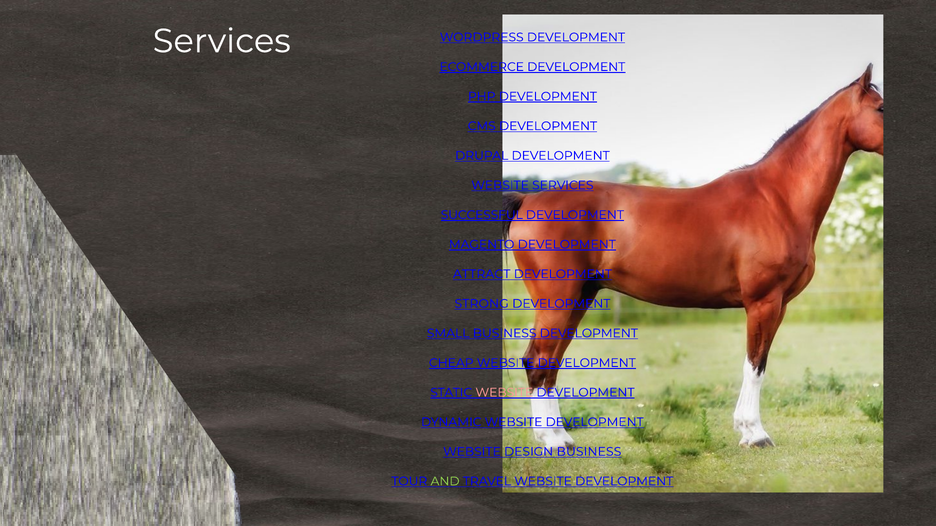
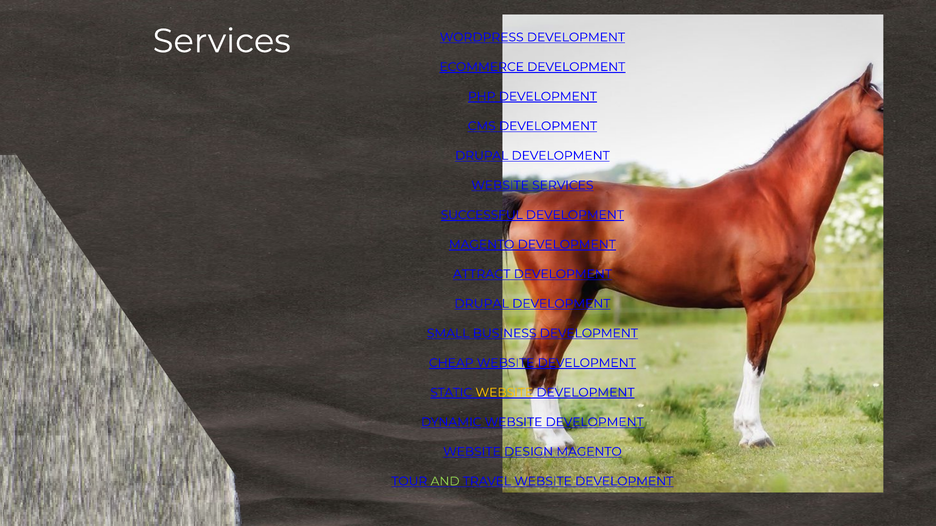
STRONG at (482, 304): STRONG -> DRUPAL
WEBSITE at (504, 393) colour: pink -> yellow
DESIGN BUSINESS: BUSINESS -> MAGENTO
